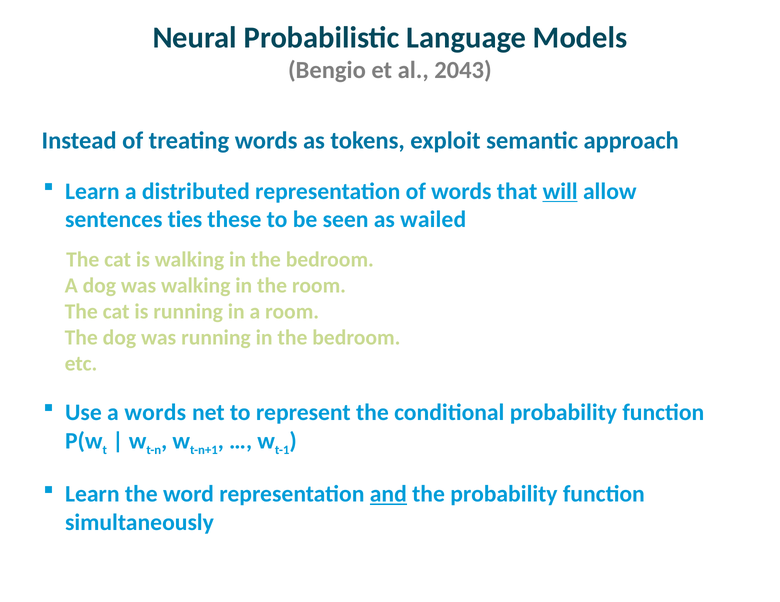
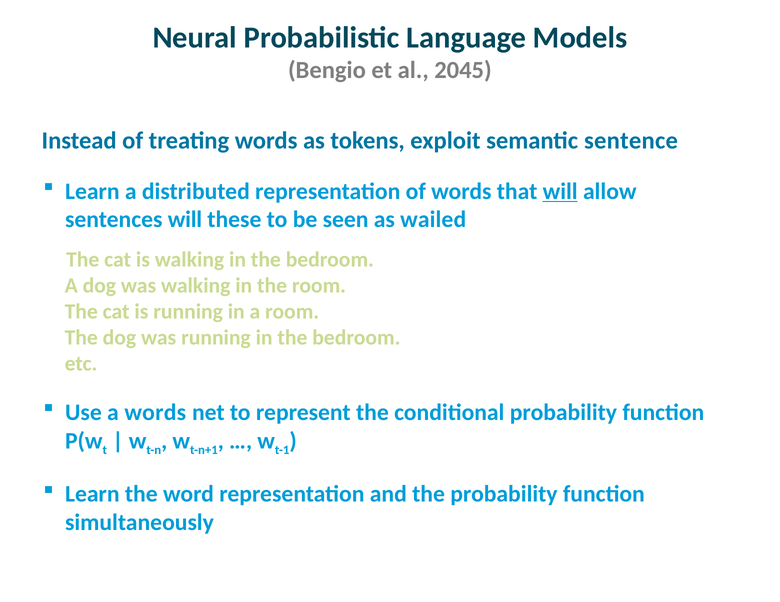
2043: 2043 -> 2045
approach: approach -> sentence
sentences ties: ties -> will
and underline: present -> none
